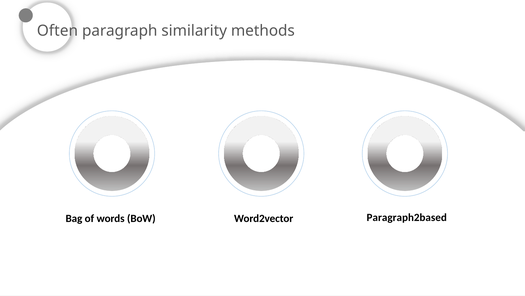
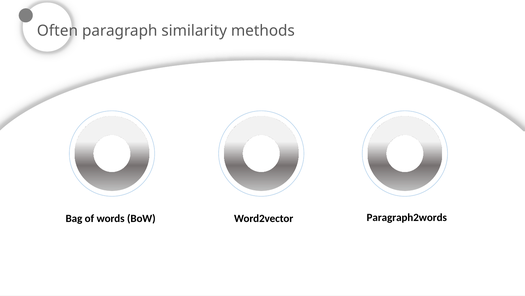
Paragraph2based: Paragraph2based -> Paragraph2words
